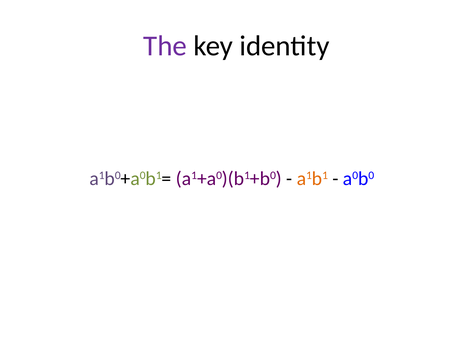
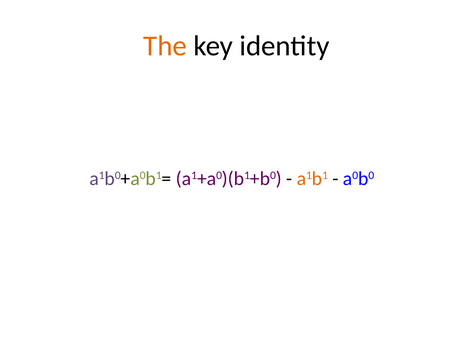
The colour: purple -> orange
